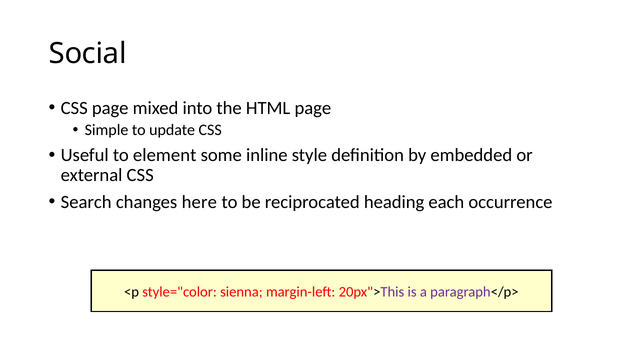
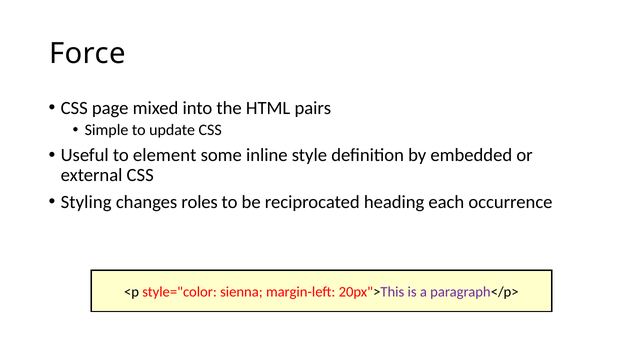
Social: Social -> Force
HTML page: page -> pairs
Search: Search -> Styling
here: here -> roles
